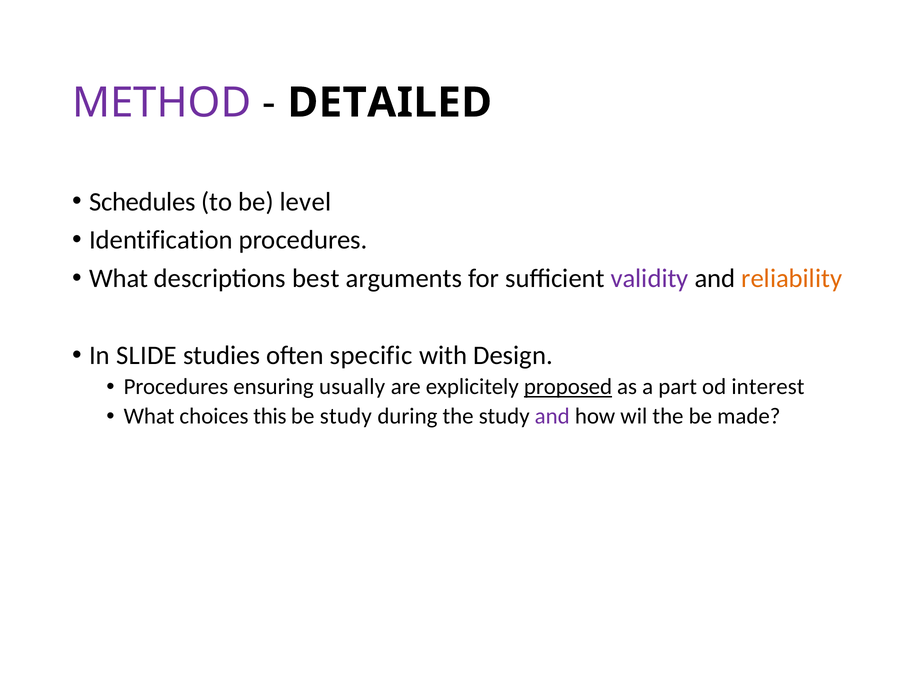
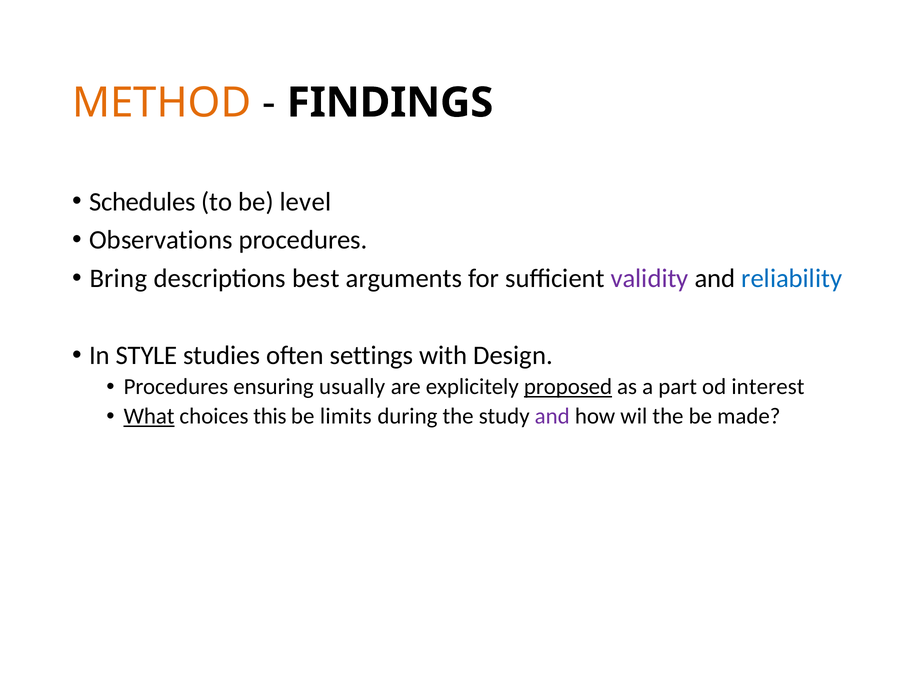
METHOD colour: purple -> orange
DETAILED: DETAILED -> FINDINGS
Identification: Identification -> Observations
What at (119, 279): What -> Bring
reliability colour: orange -> blue
SLIDE: SLIDE -> STYLE
specific: specific -> settings
What at (149, 416) underline: none -> present
be study: study -> limits
